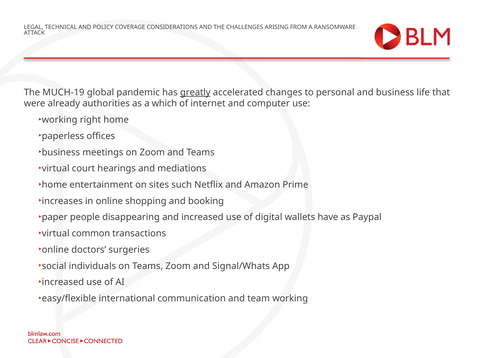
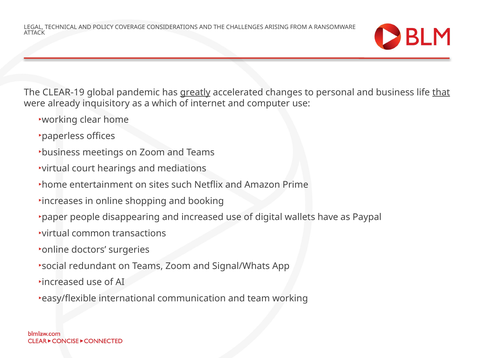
MUCH-19: MUCH-19 -> CLEAR-19
that underline: none -> present
authorities: authorities -> inquisitory
right: right -> clear
individuals: individuals -> redundant
